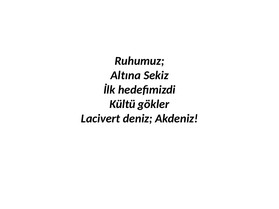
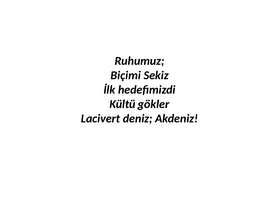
Altına: Altına -> Biçimi
